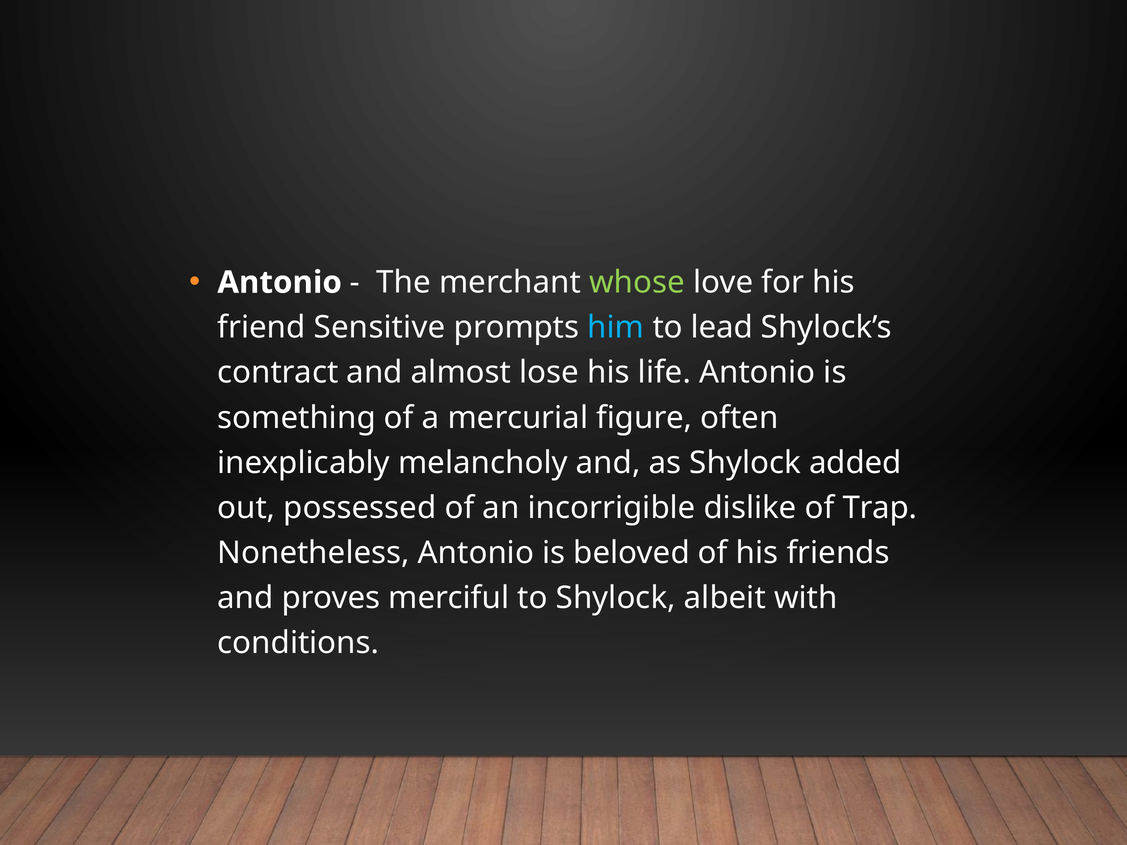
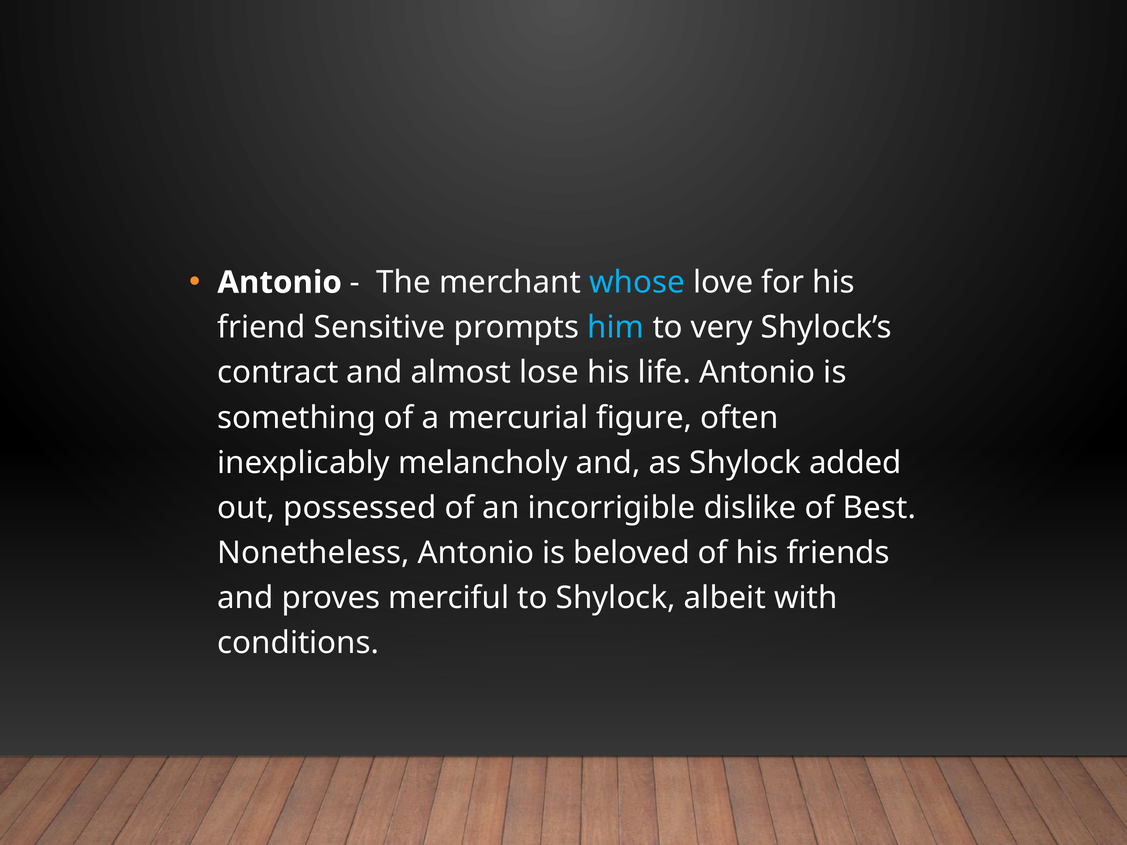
whose colour: light green -> light blue
lead: lead -> very
Trap: Trap -> Best
